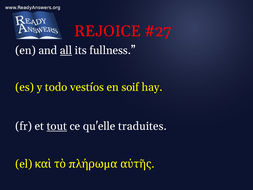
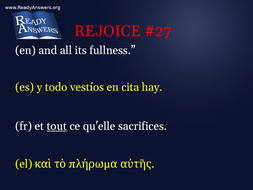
all underline: present -> none
soif: soif -> cita
traduites: traduites -> sacrifices
